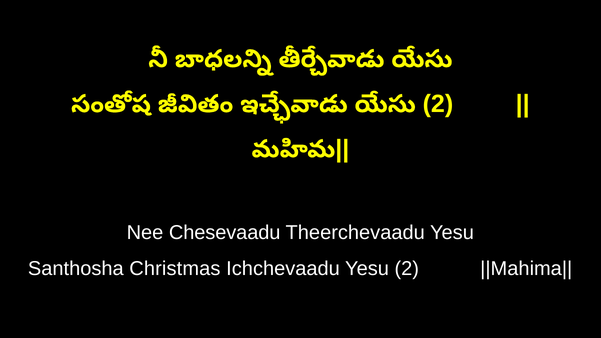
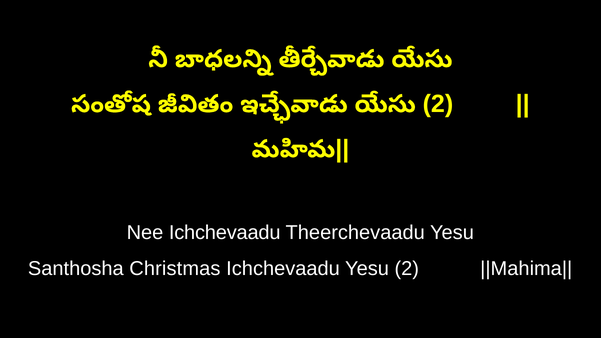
Nee Chesevaadu: Chesevaadu -> Ichchevaadu
